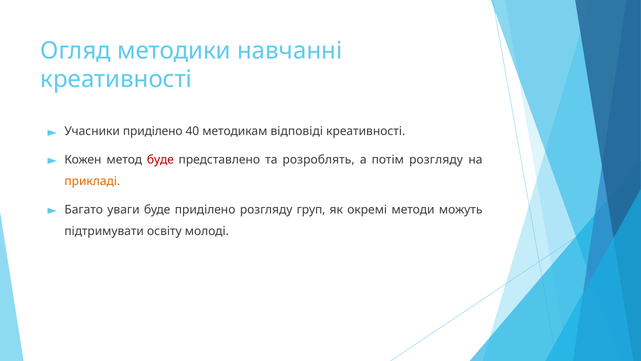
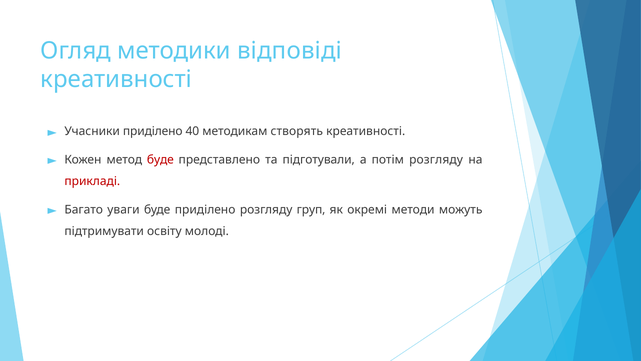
навчанні: навчанні -> відповіді
відповіді: відповіді -> створять
розроблять: розроблять -> підготували
прикладі colour: orange -> red
